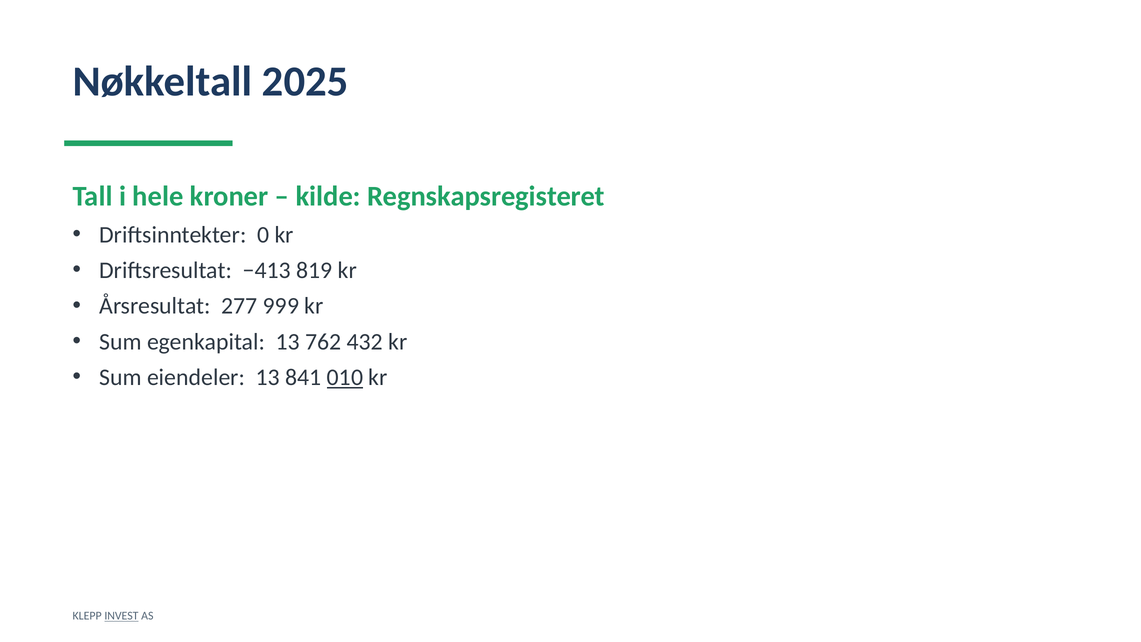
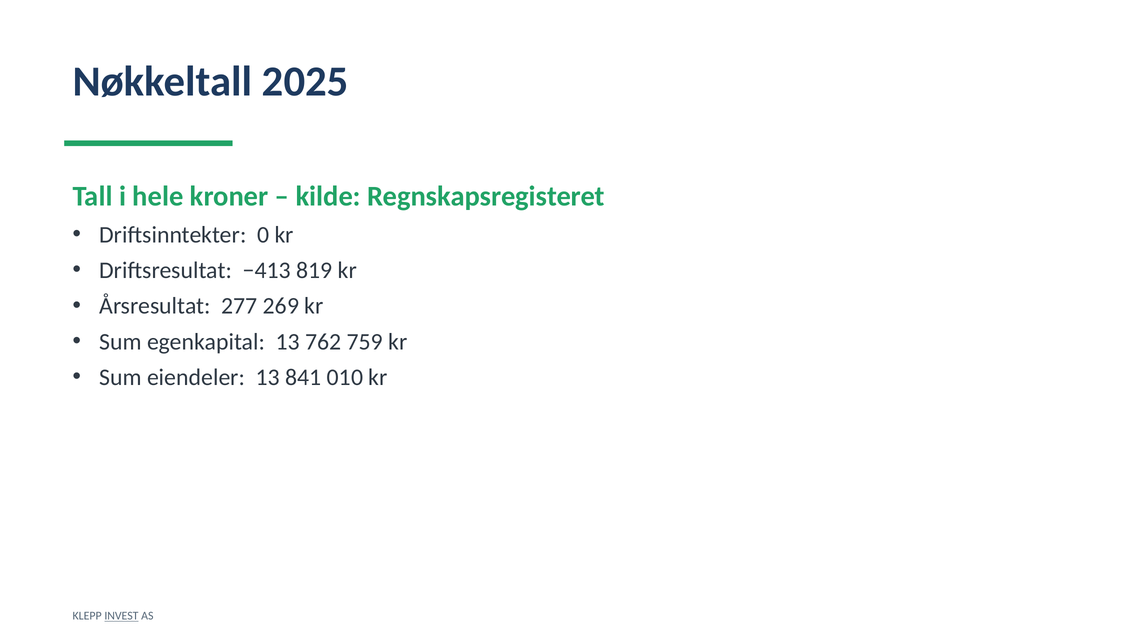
999: 999 -> 269
432: 432 -> 759
010 underline: present -> none
